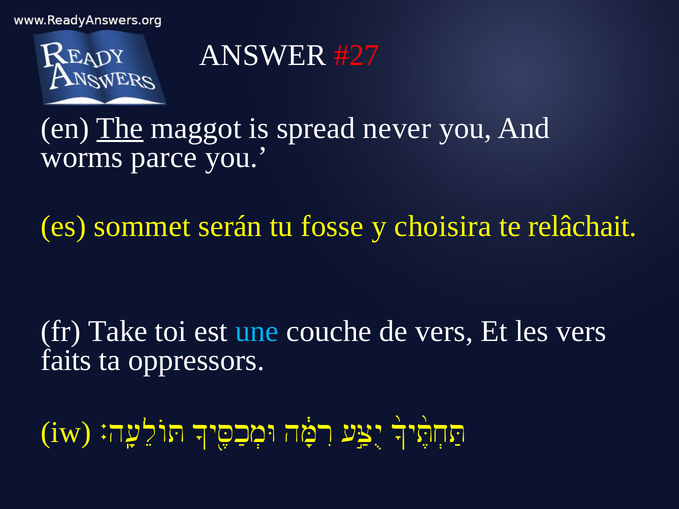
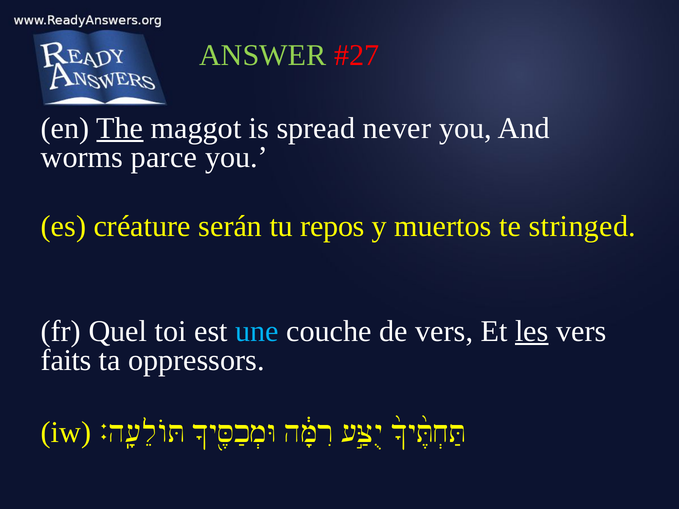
ANSWER colour: white -> light green
sommet: sommet -> créature
fosse: fosse -> repos
choisira: choisira -> muertos
relâchait: relâchait -> stringed
Take: Take -> Quel
les underline: none -> present
